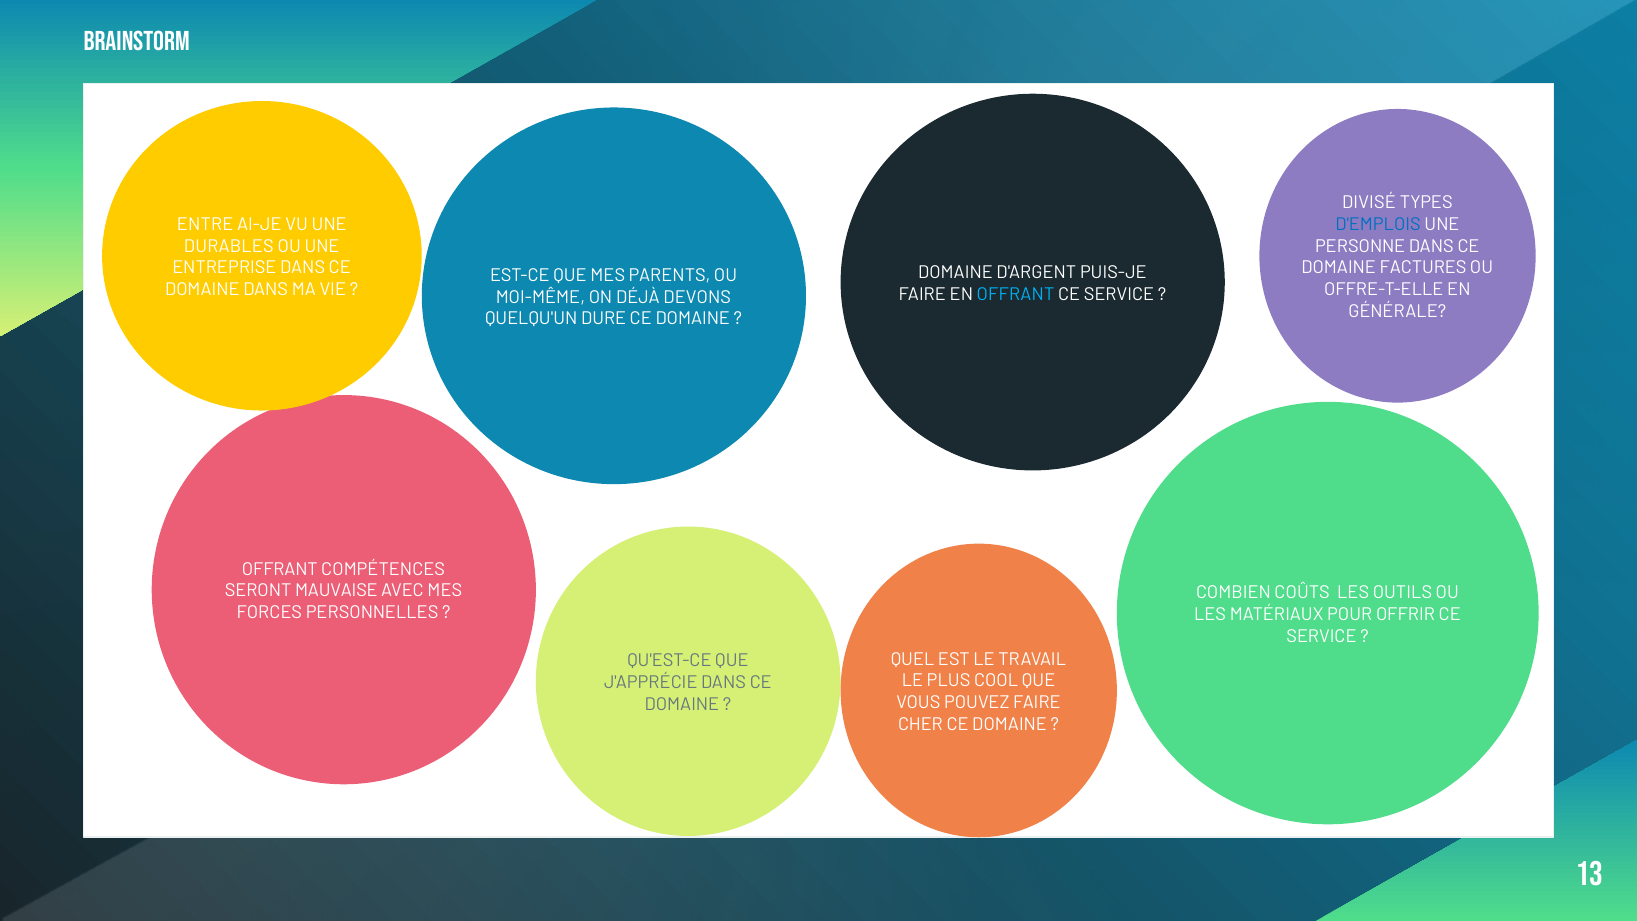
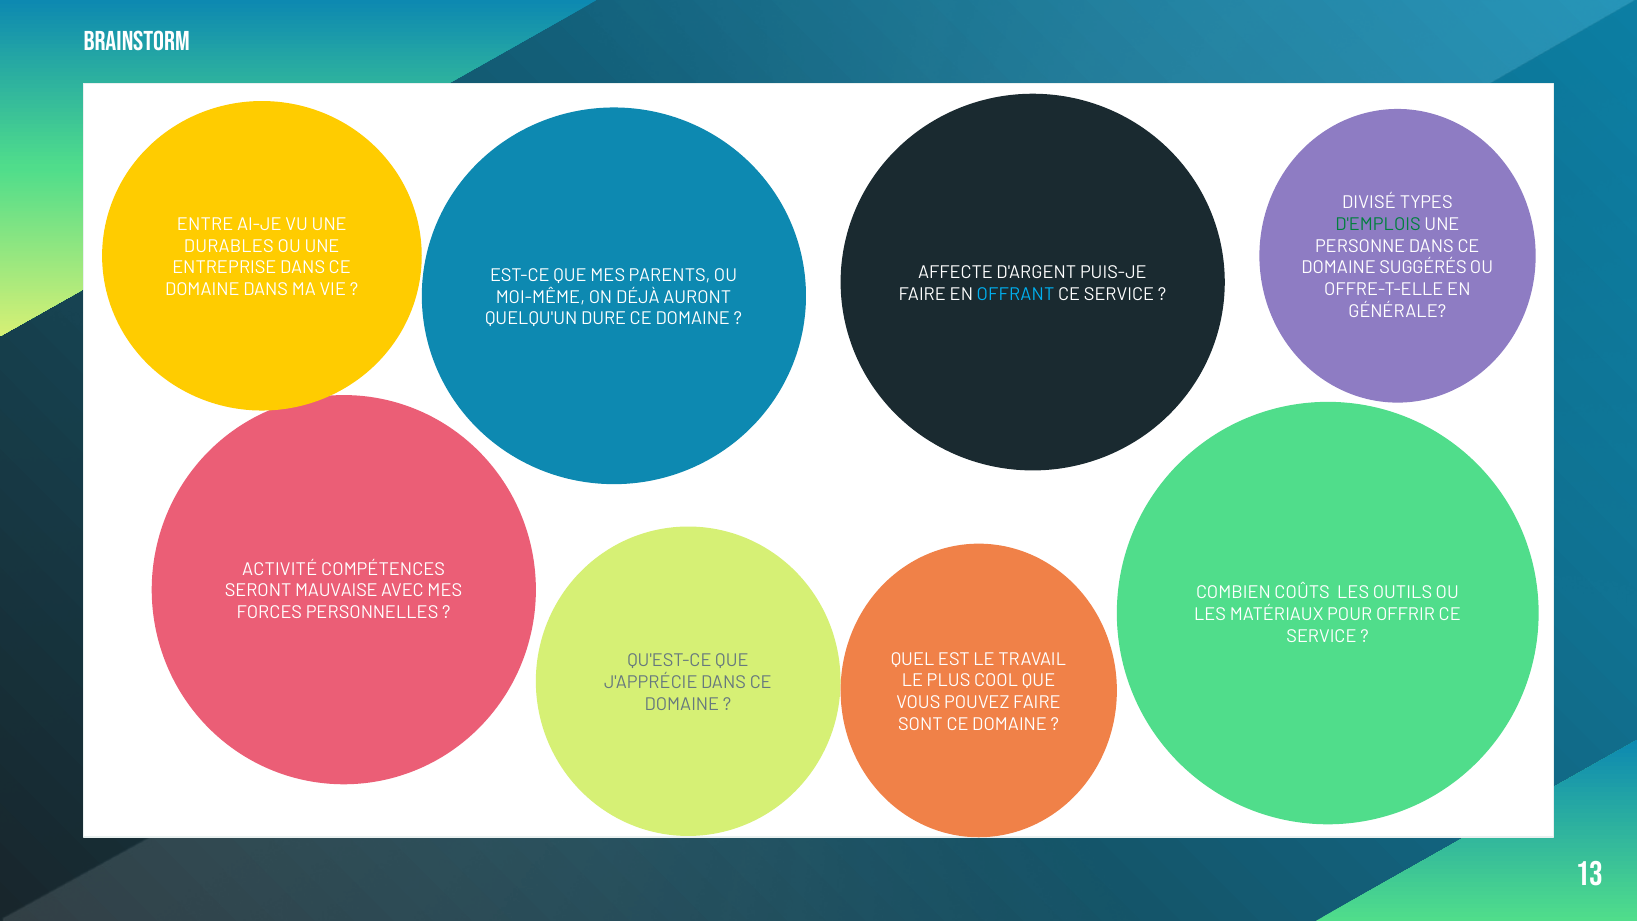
D'EMPLOIS colour: blue -> green
FACTURES: FACTURES -> SUGGÉRÉS
DOMAINE at (955, 272): DOMAINE -> AFFECTE
DEVONS: DEVONS -> AURONT
OFFRANT at (280, 569): OFFRANT -> ACTIVITÉ
CHER: CHER -> SONT
